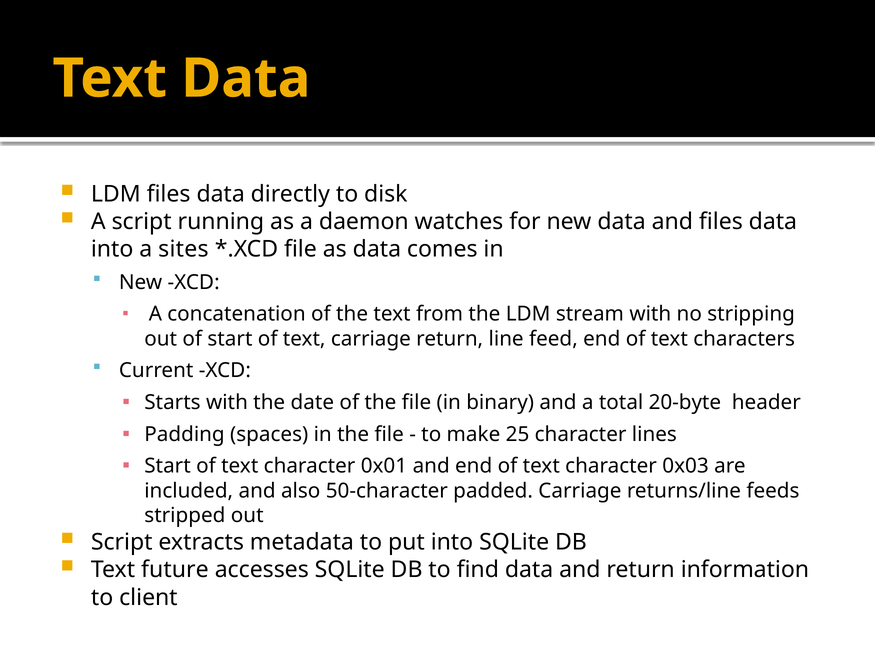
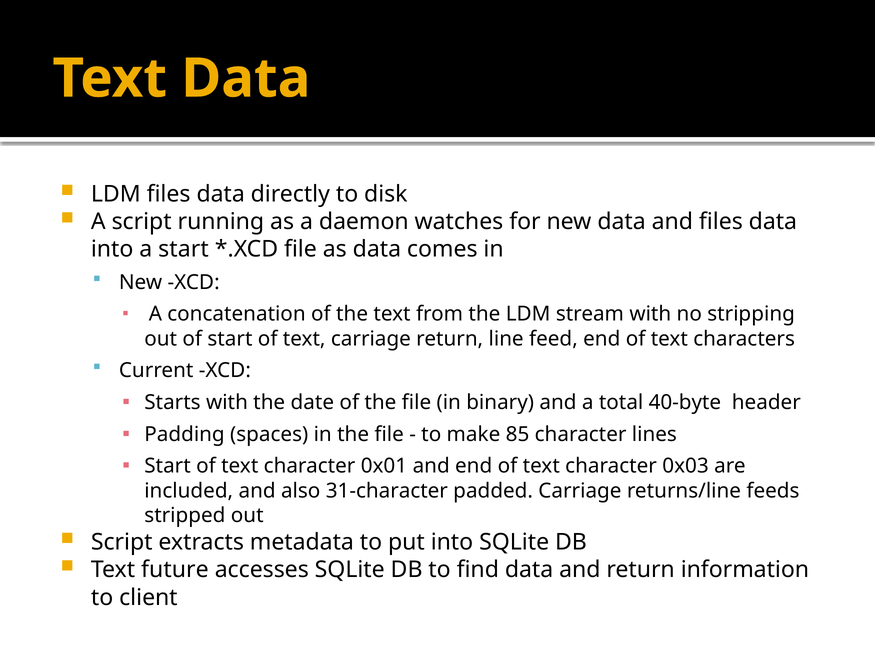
a sites: sites -> start
20-byte: 20-byte -> 40-byte
25: 25 -> 85
50-character: 50-character -> 31-character
